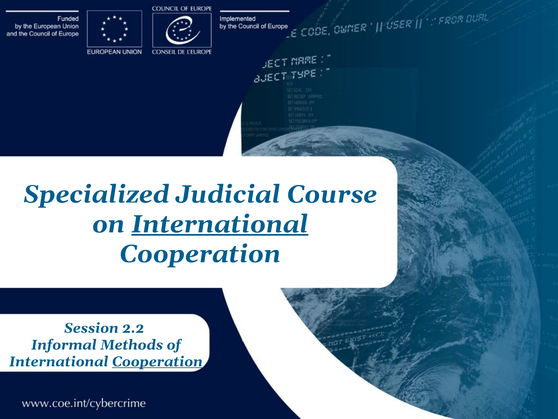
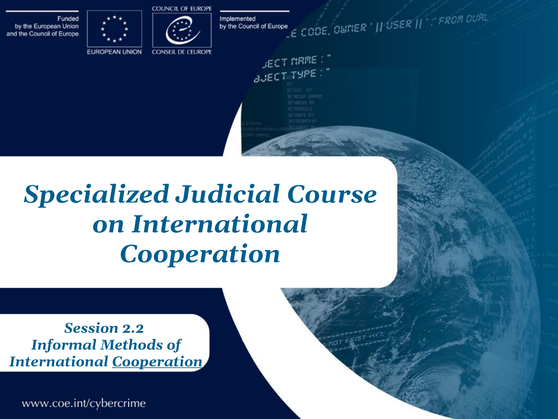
International at (220, 224) underline: present -> none
